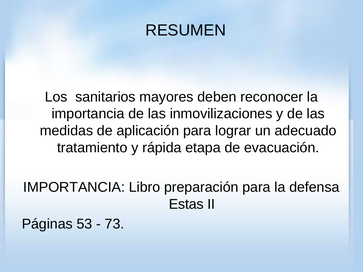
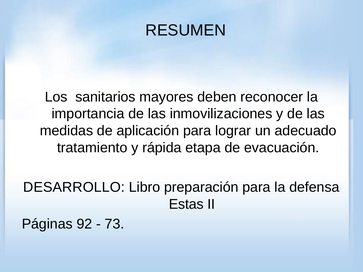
IMPORTANCIA at (74, 187): IMPORTANCIA -> DESARROLLO
53: 53 -> 92
